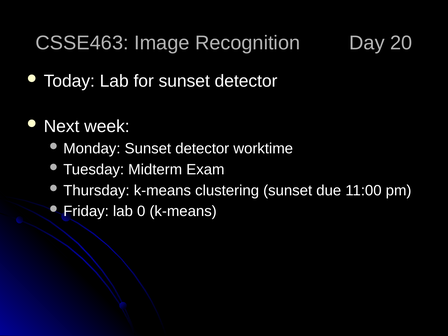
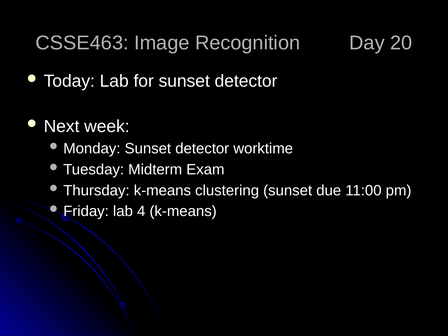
0: 0 -> 4
